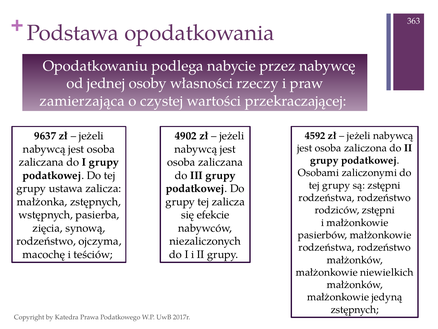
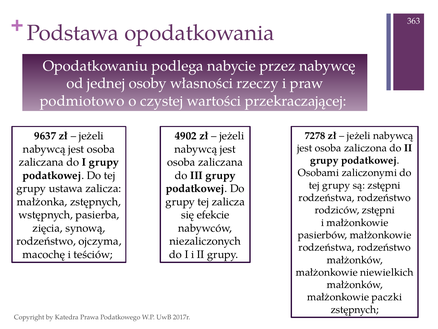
zamierzająca: zamierzająca -> podmiotowo
4592: 4592 -> 7278
jedyną: jedyną -> paczki
